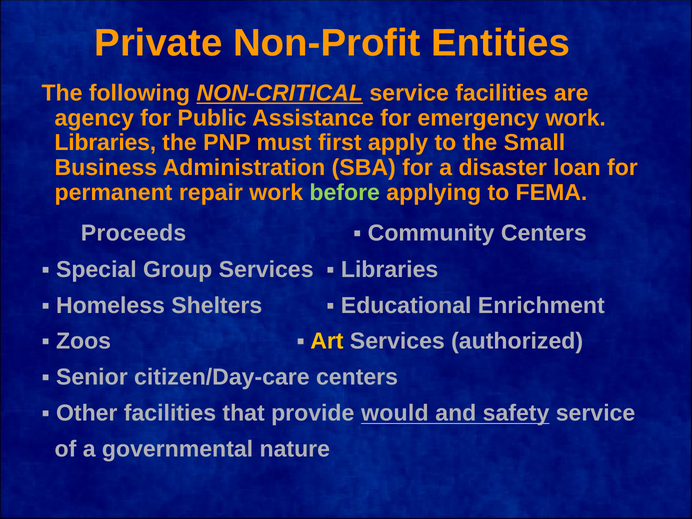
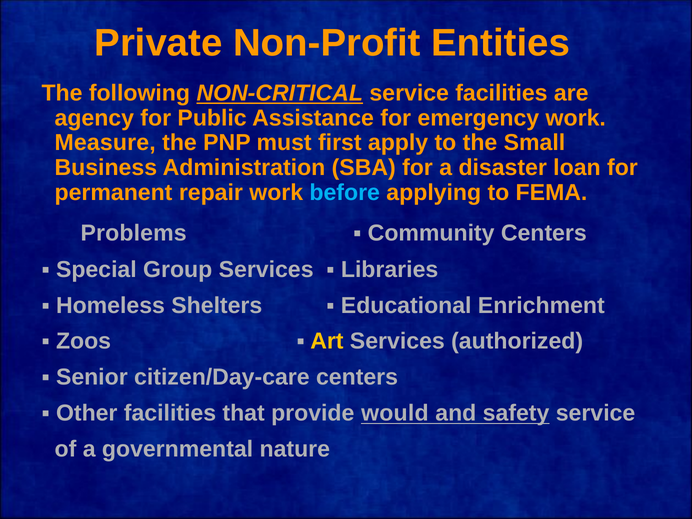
Libraries at (105, 143): Libraries -> Measure
before colour: light green -> light blue
Proceeds: Proceeds -> Problems
